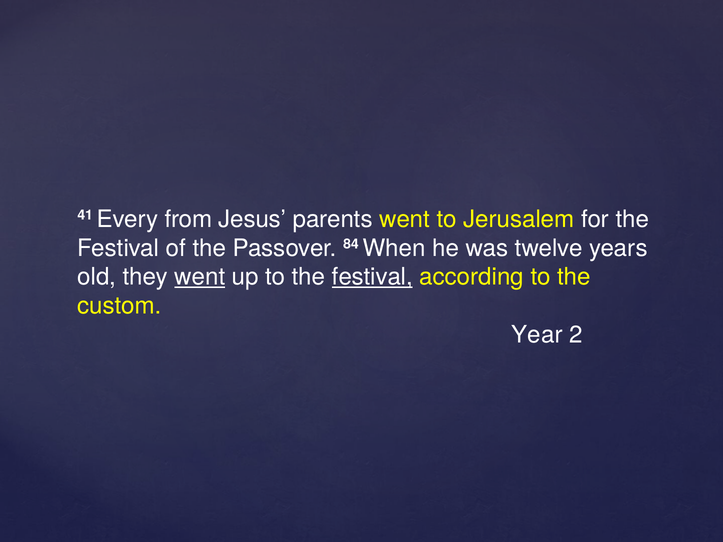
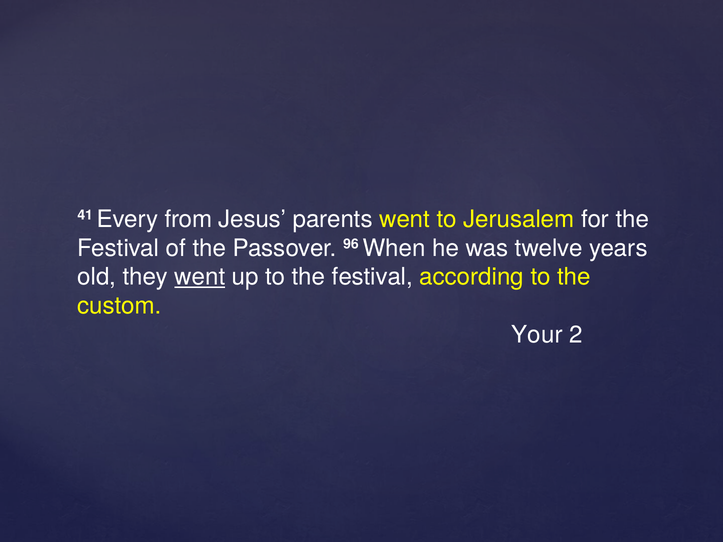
84: 84 -> 96
festival at (372, 277) underline: present -> none
Year: Year -> Your
